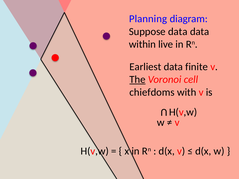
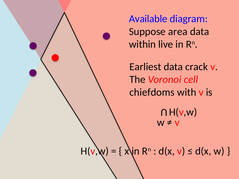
Planning: Planning -> Available
Suppose data: data -> area
finite: finite -> crack
The underline: present -> none
